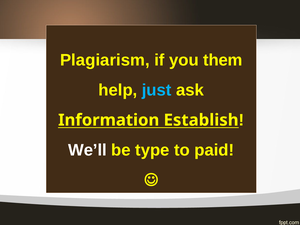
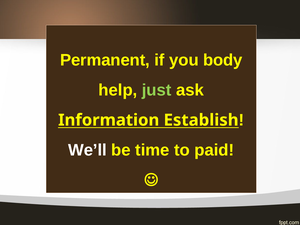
Plagiarism: Plagiarism -> Permanent
them: them -> body
just colour: light blue -> light green
type: type -> time
